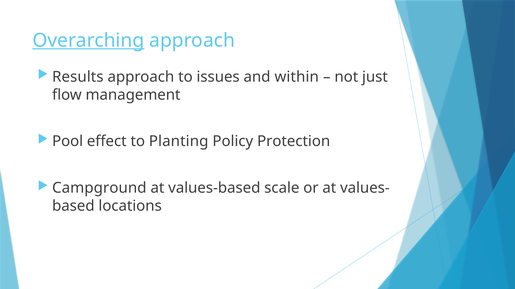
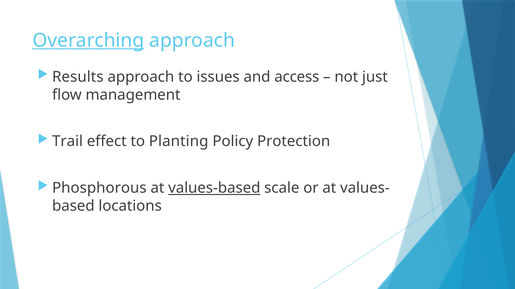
within: within -> access
Pool: Pool -> Trail
Campground: Campground -> Phosphorous
values-based underline: none -> present
